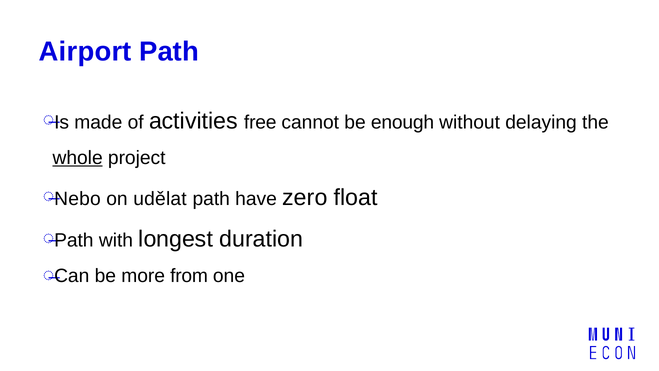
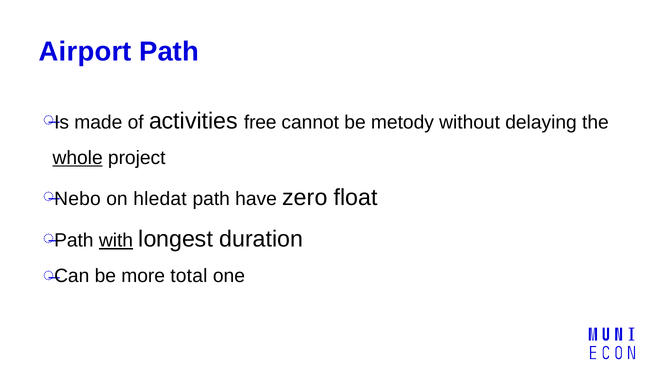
enough: enough -> metody
udělat: udělat -> hledat
with underline: none -> present
from: from -> total
